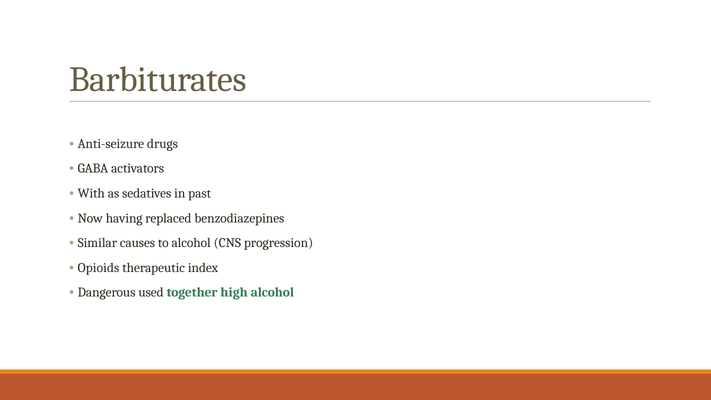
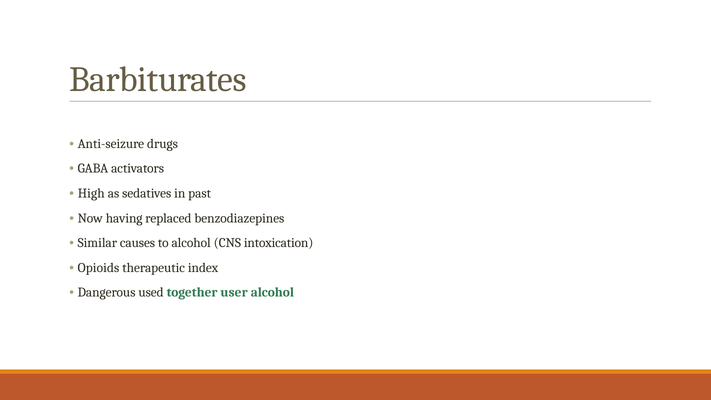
With: With -> High
progression: progression -> intoxication
high: high -> user
